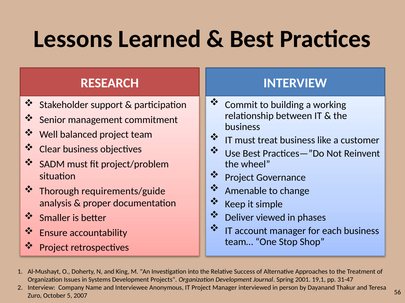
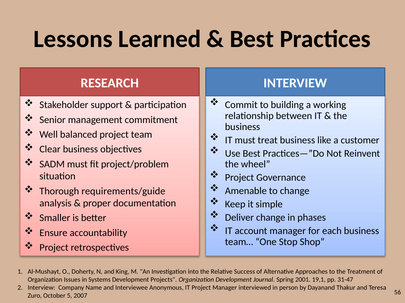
Deliver viewed: viewed -> change
